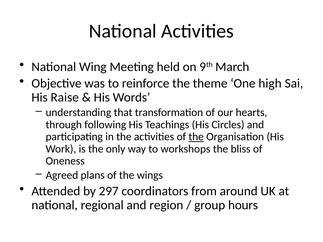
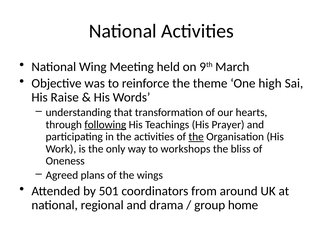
following underline: none -> present
Circles: Circles -> Prayer
297: 297 -> 501
region: region -> drama
hours: hours -> home
